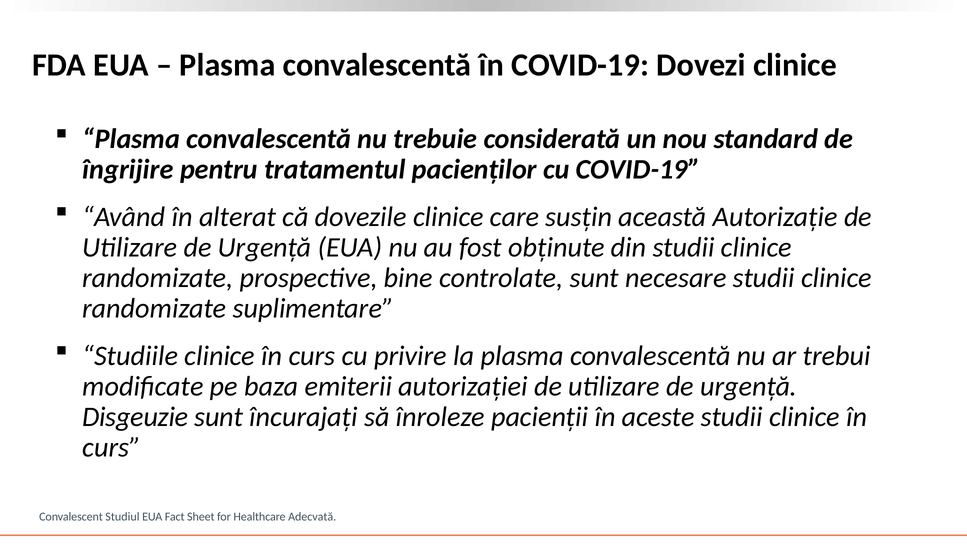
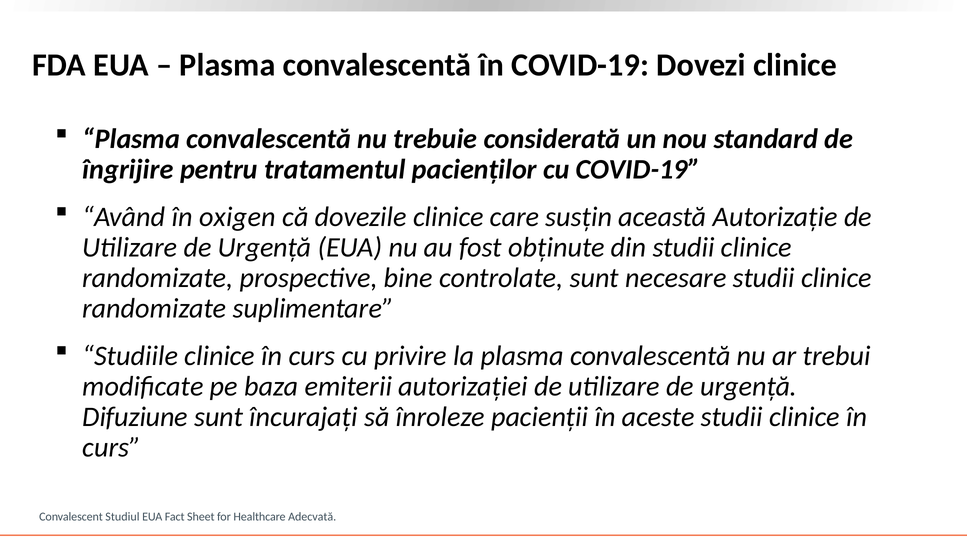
alterat: alterat -> oxigen
Disgeuzie: Disgeuzie -> Difuziune
